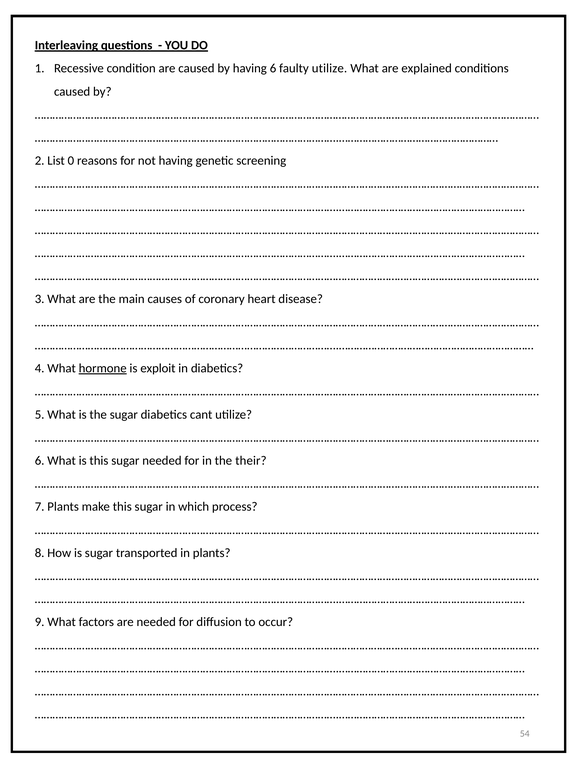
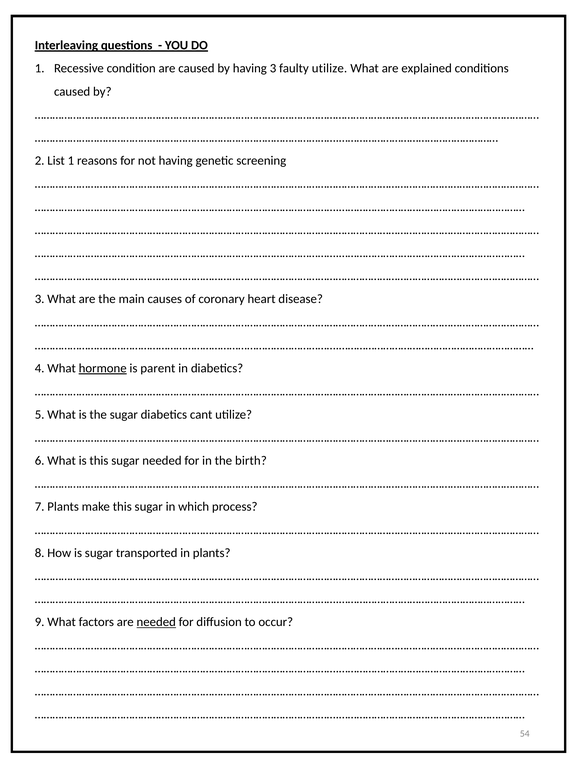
having 6: 6 -> 3
List 0: 0 -> 1
exploit: exploit -> parent
their: their -> birth
needed at (156, 622) underline: none -> present
